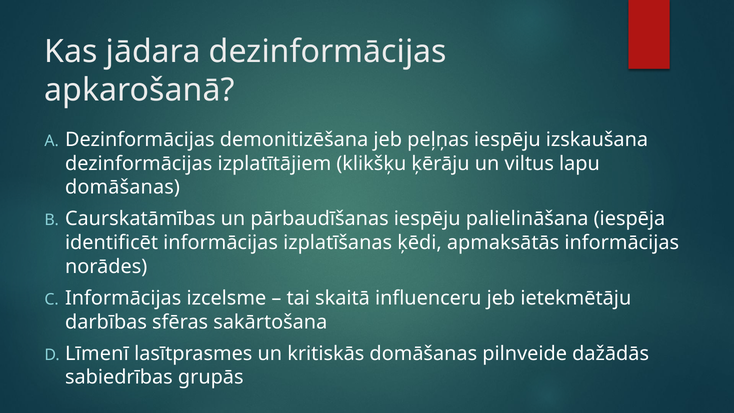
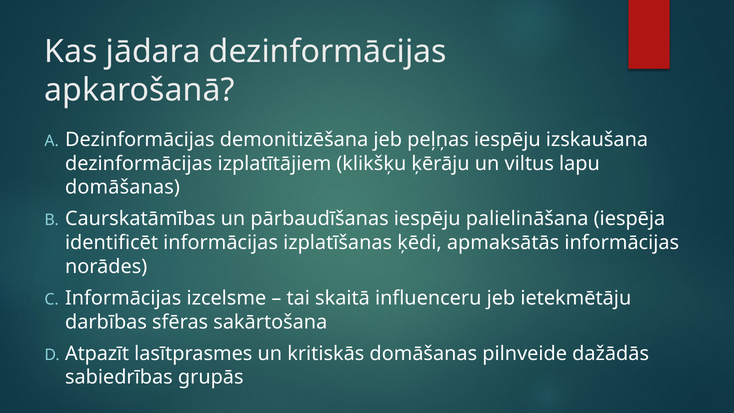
Līmenī: Līmenī -> Atpazīt
